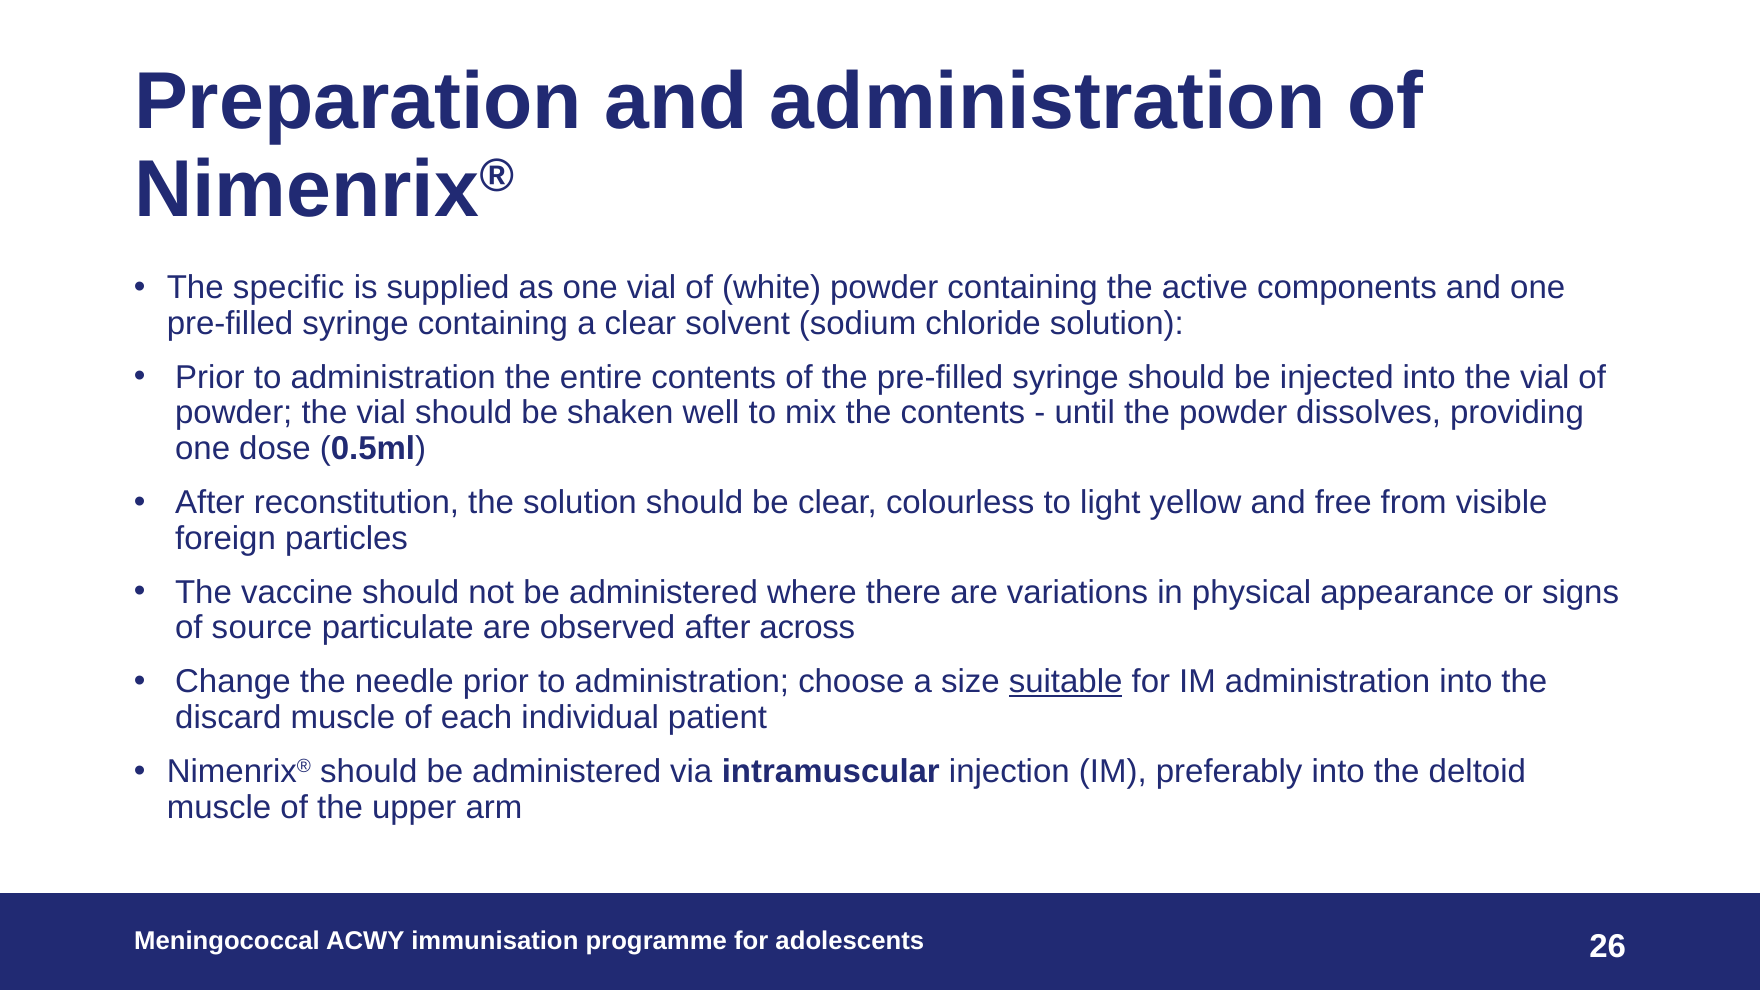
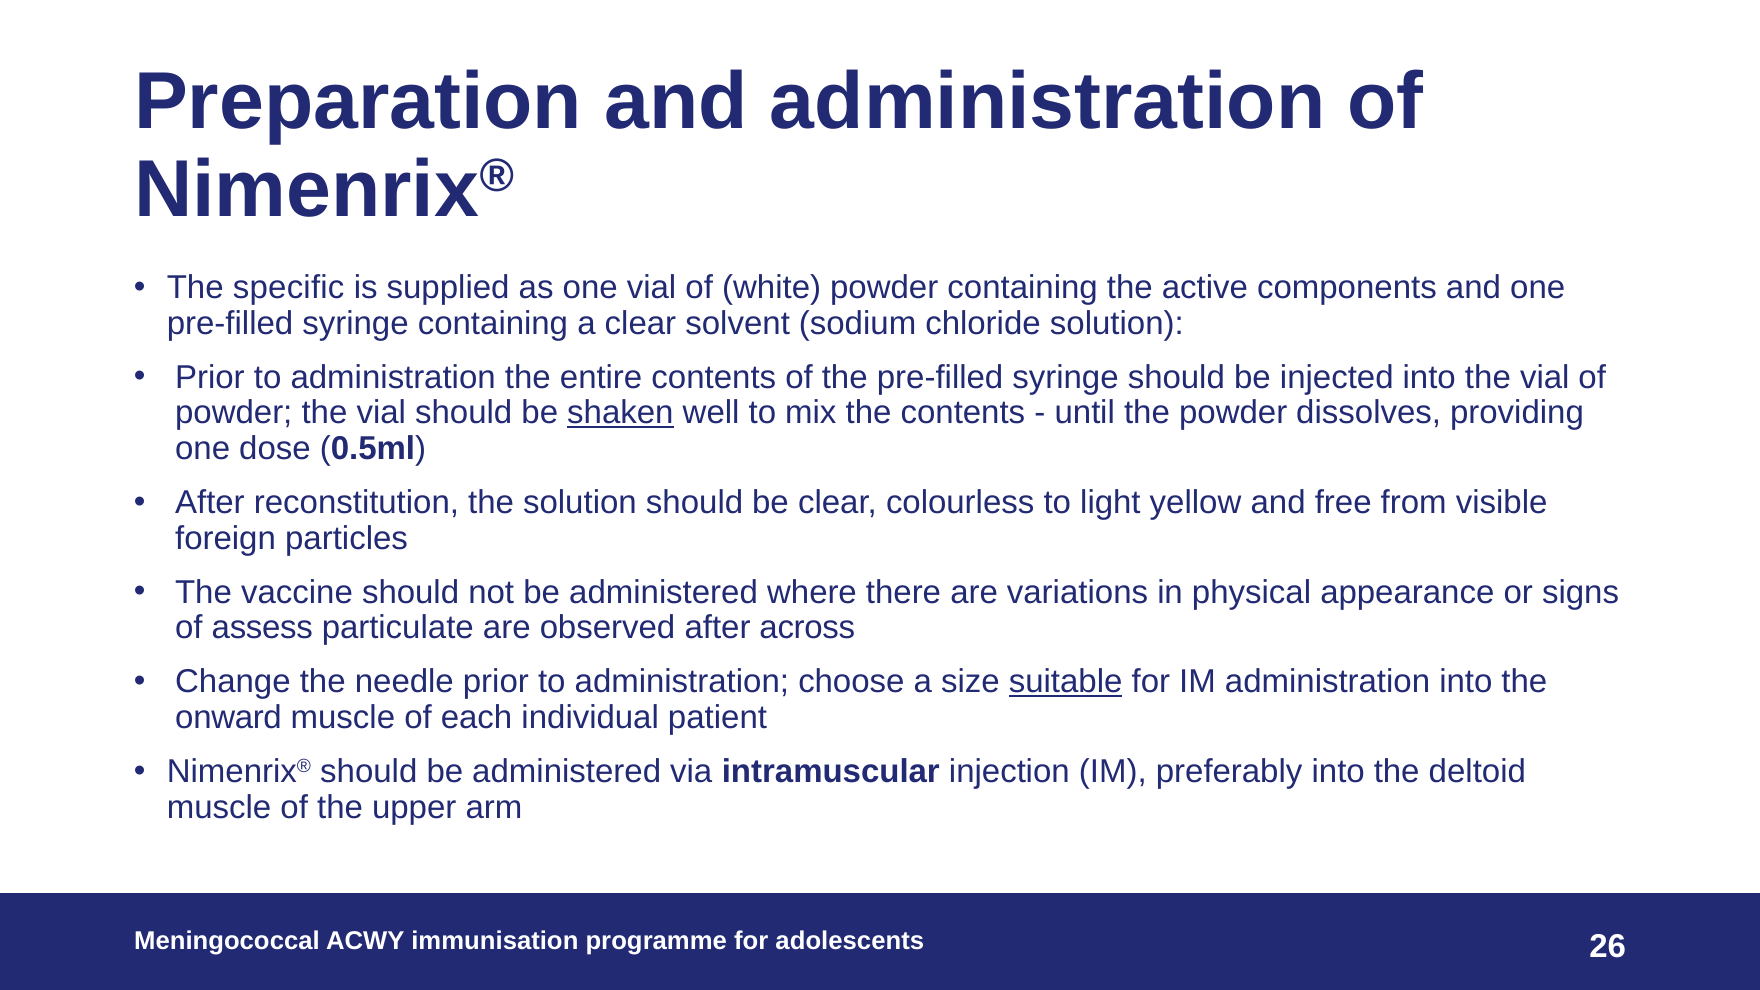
shaken underline: none -> present
source: source -> assess
discard: discard -> onward
